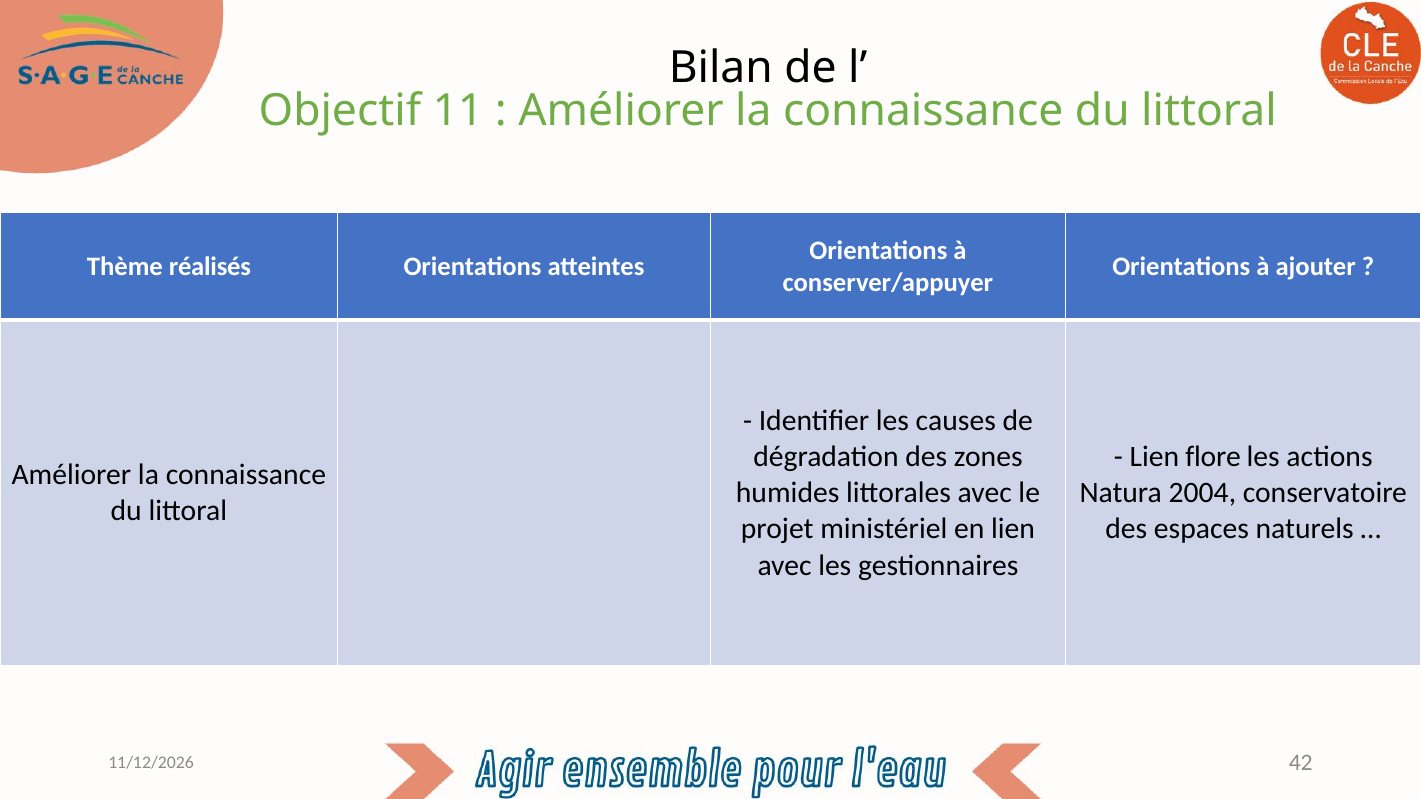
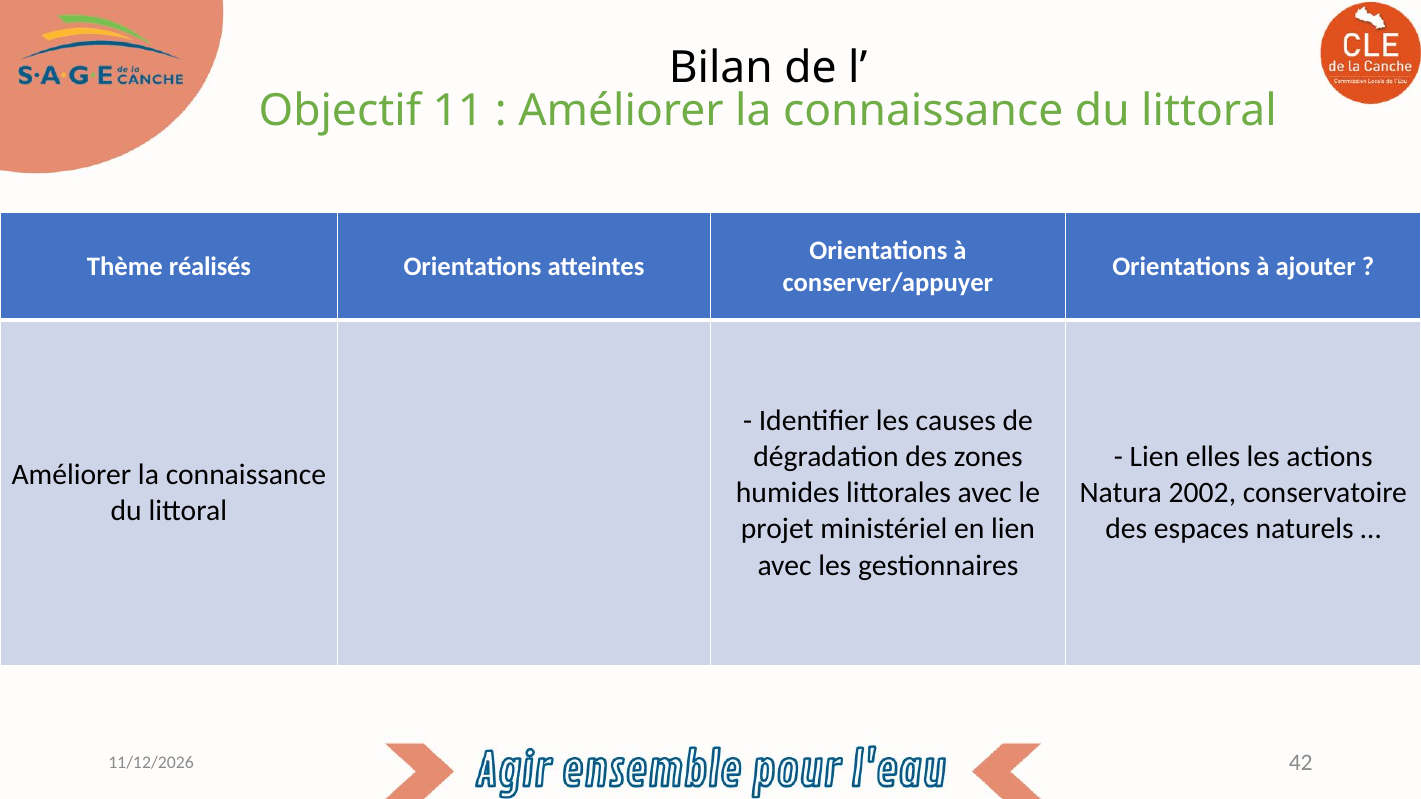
flore: flore -> elles
2004: 2004 -> 2002
